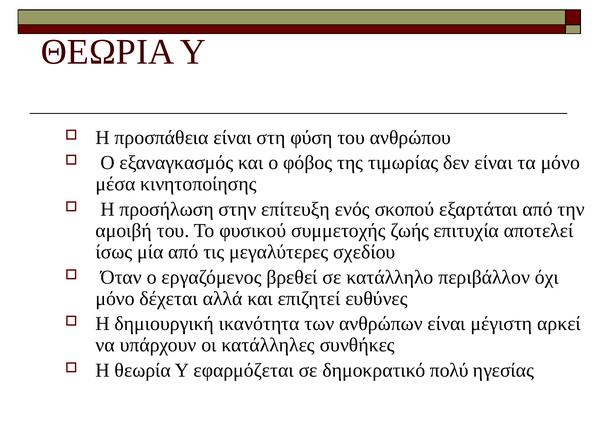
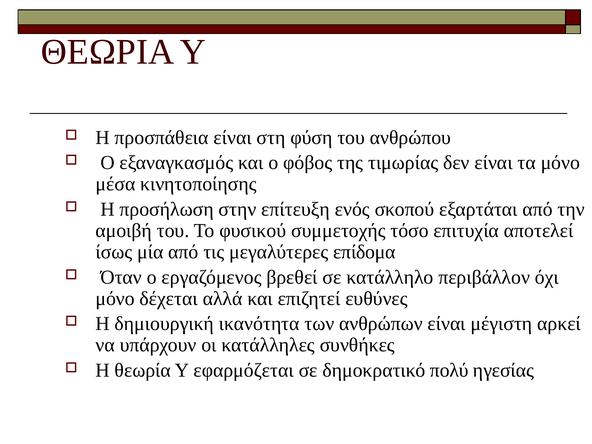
ζωής: ζωής -> τόσο
σχεδίου: σχεδίου -> επίδομα
